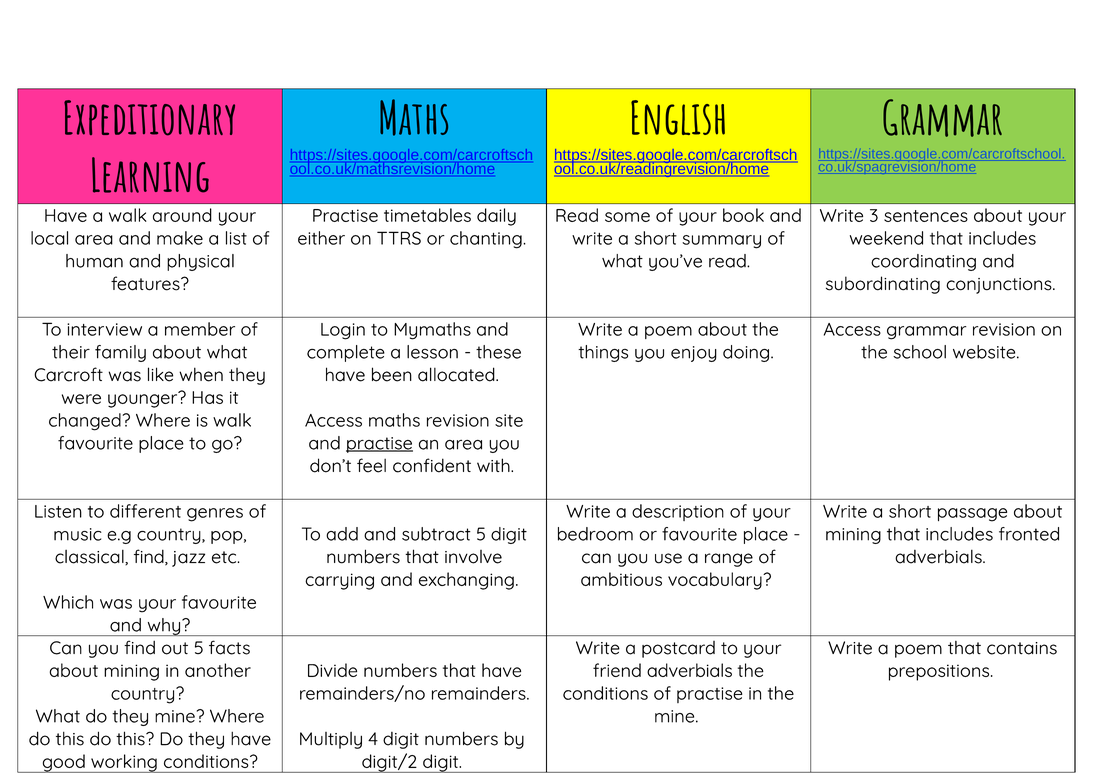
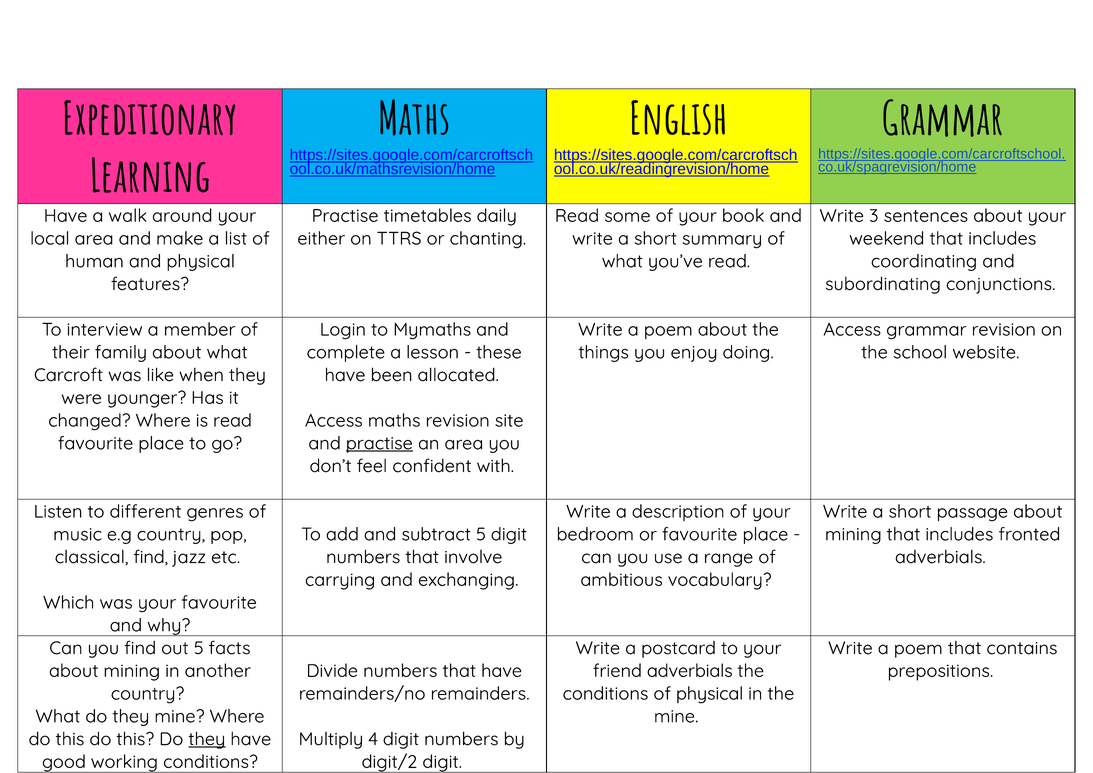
is walk: walk -> read
of practise: practise -> physical
they at (207, 739) underline: none -> present
